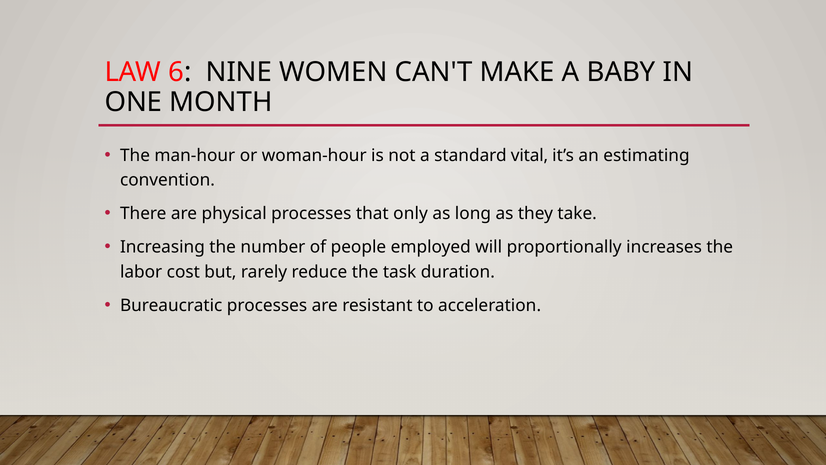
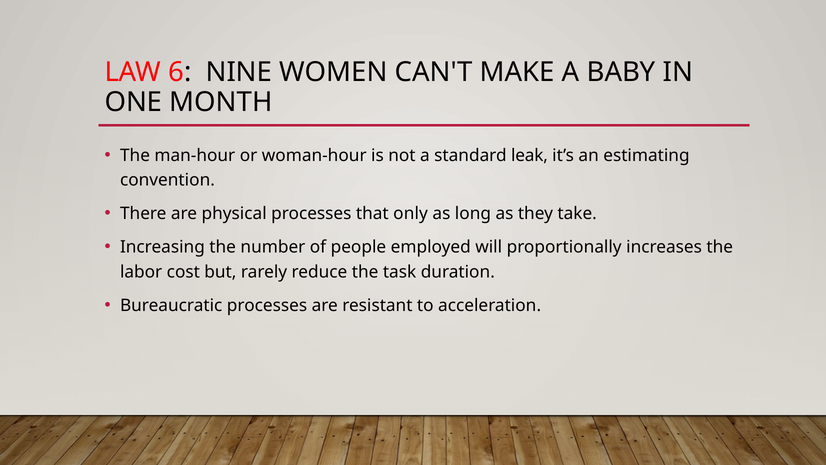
vital: vital -> leak
